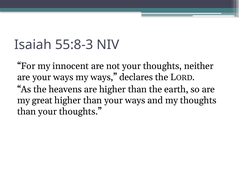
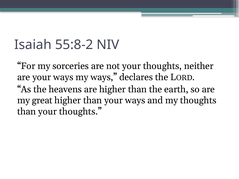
55:8-3: 55:8-3 -> 55:8-2
innocent: innocent -> sorceries
